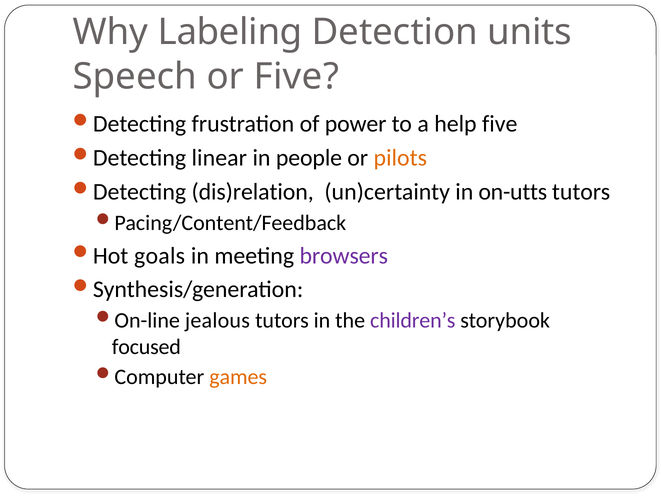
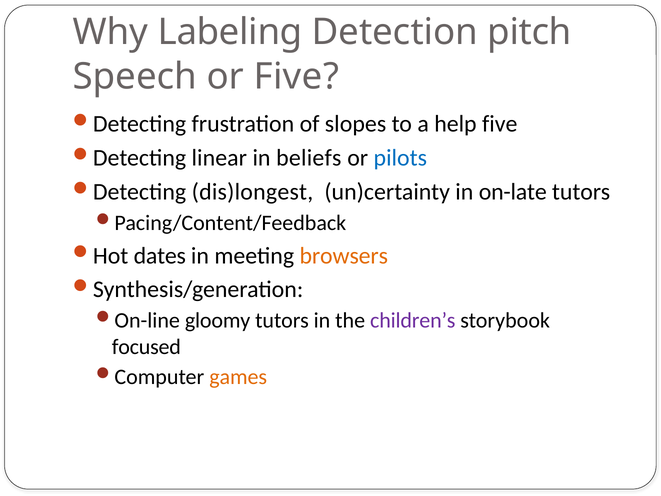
units: units -> pitch
power: power -> slopes
people: people -> beliefs
pilots colour: orange -> blue
dis)relation: dis)relation -> dis)longest
on-utts: on-utts -> on-late
goals: goals -> dates
browsers colour: purple -> orange
jealous: jealous -> gloomy
